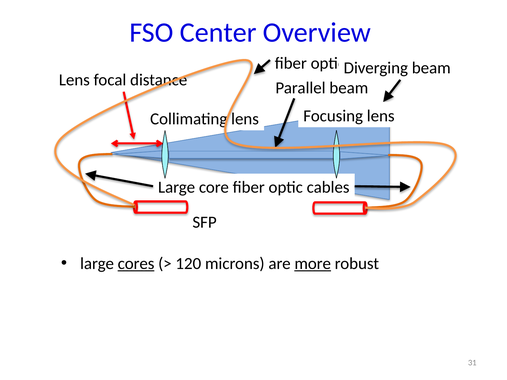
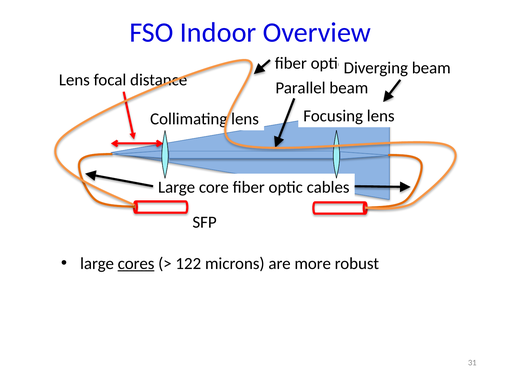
Center: Center -> Indoor
120: 120 -> 122
more underline: present -> none
